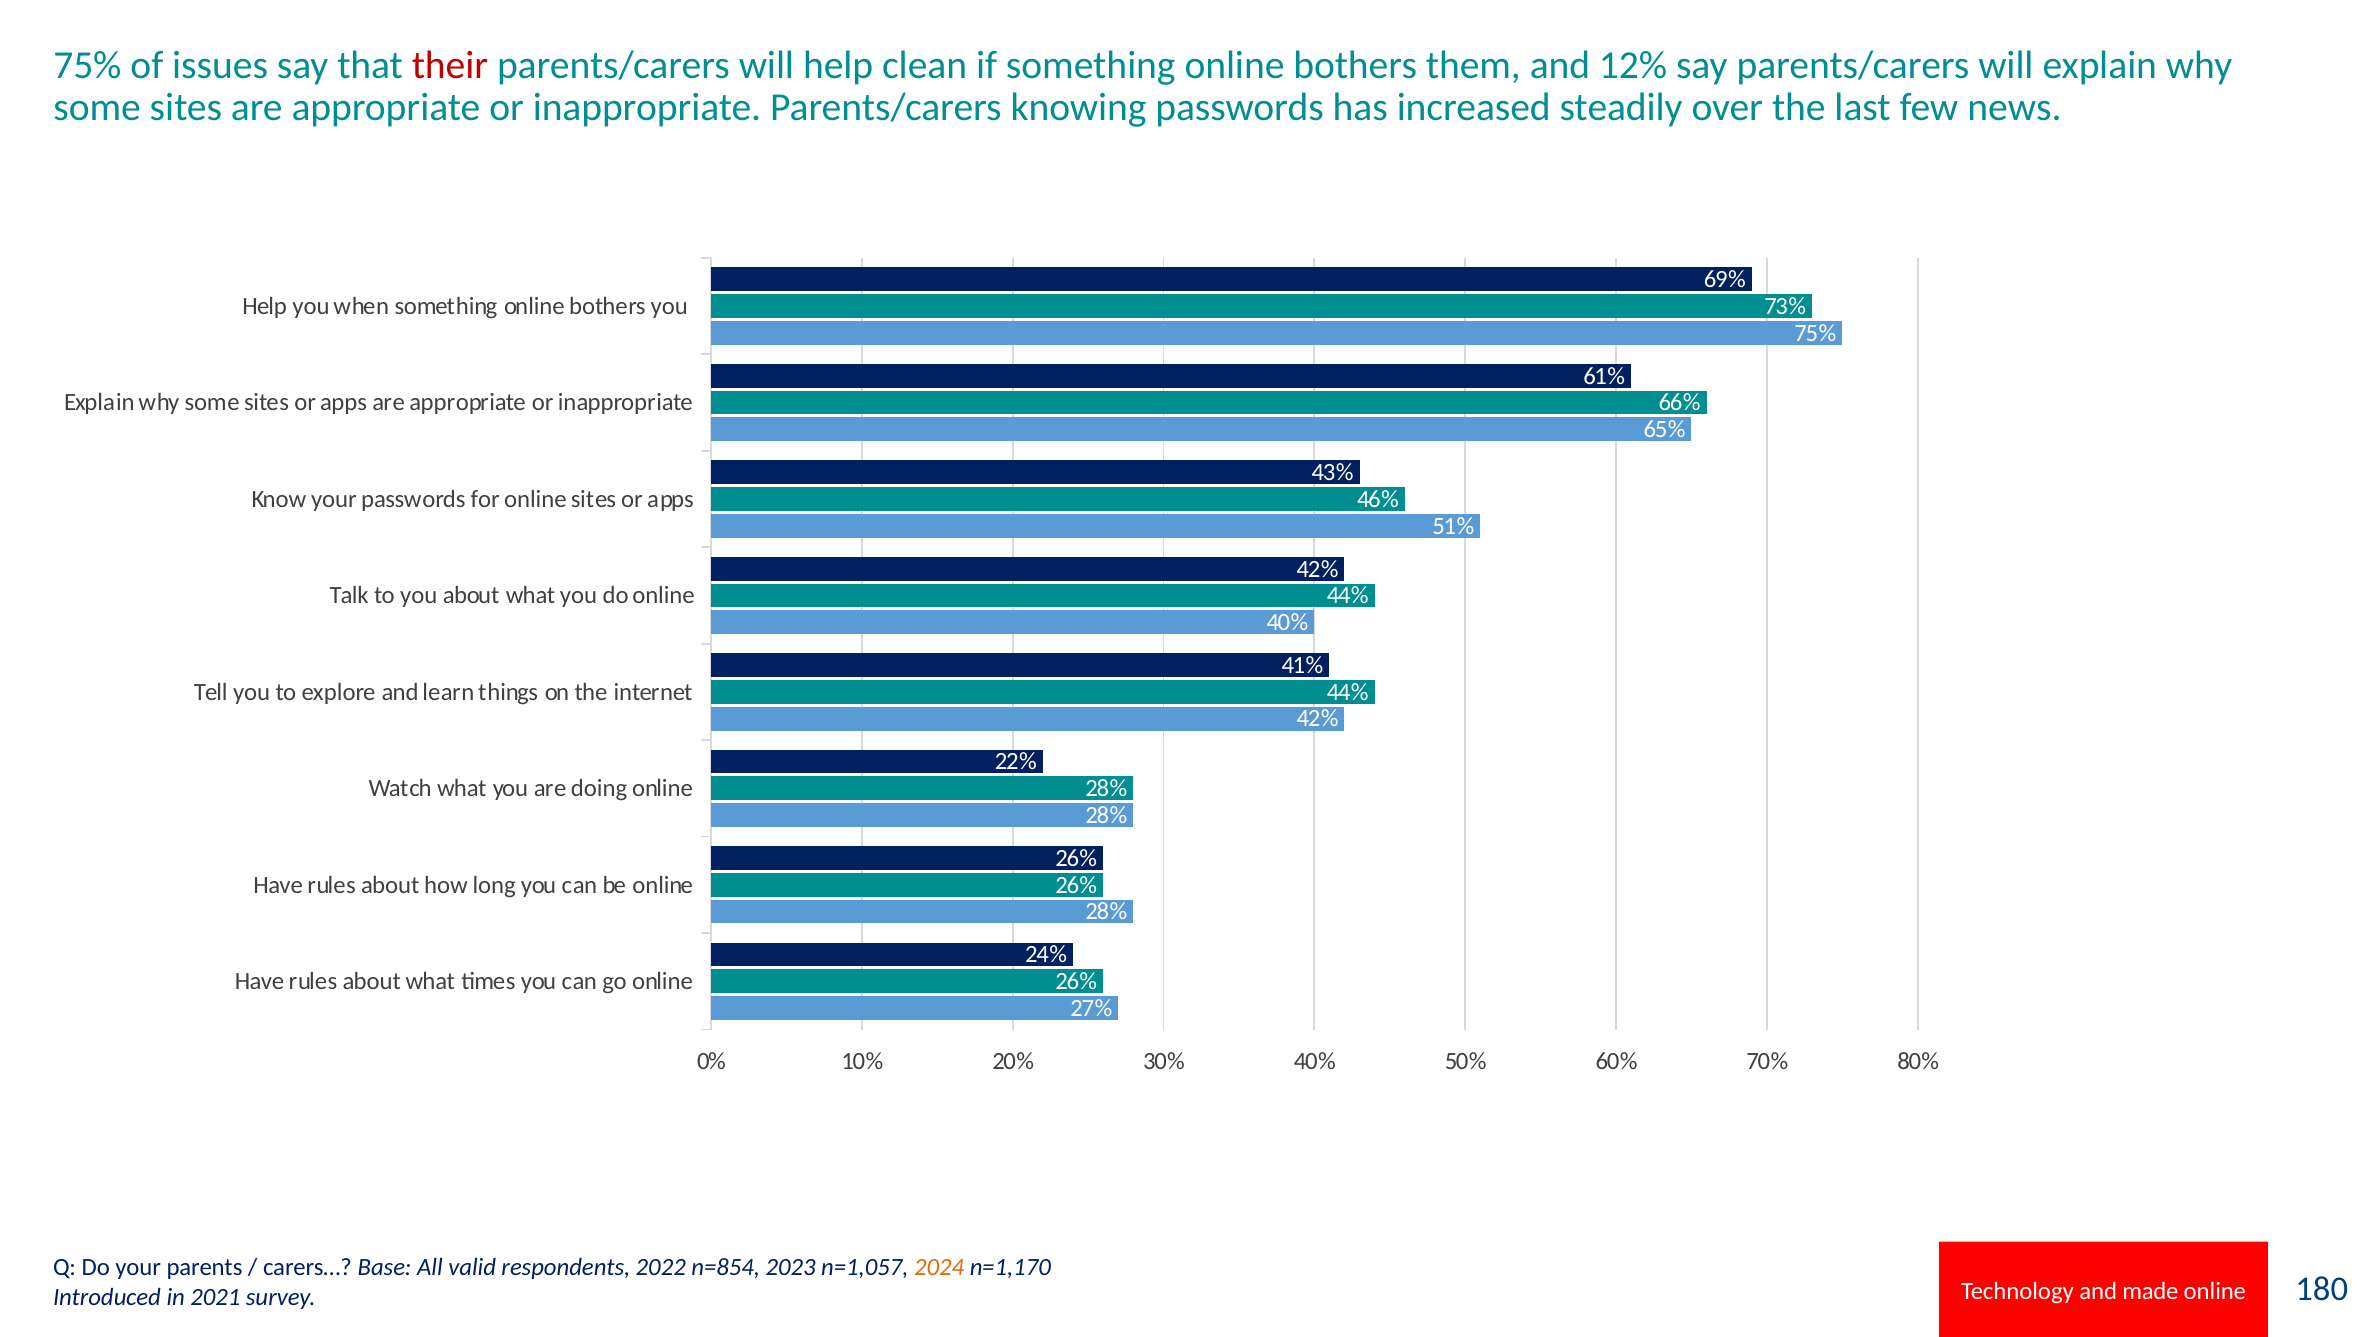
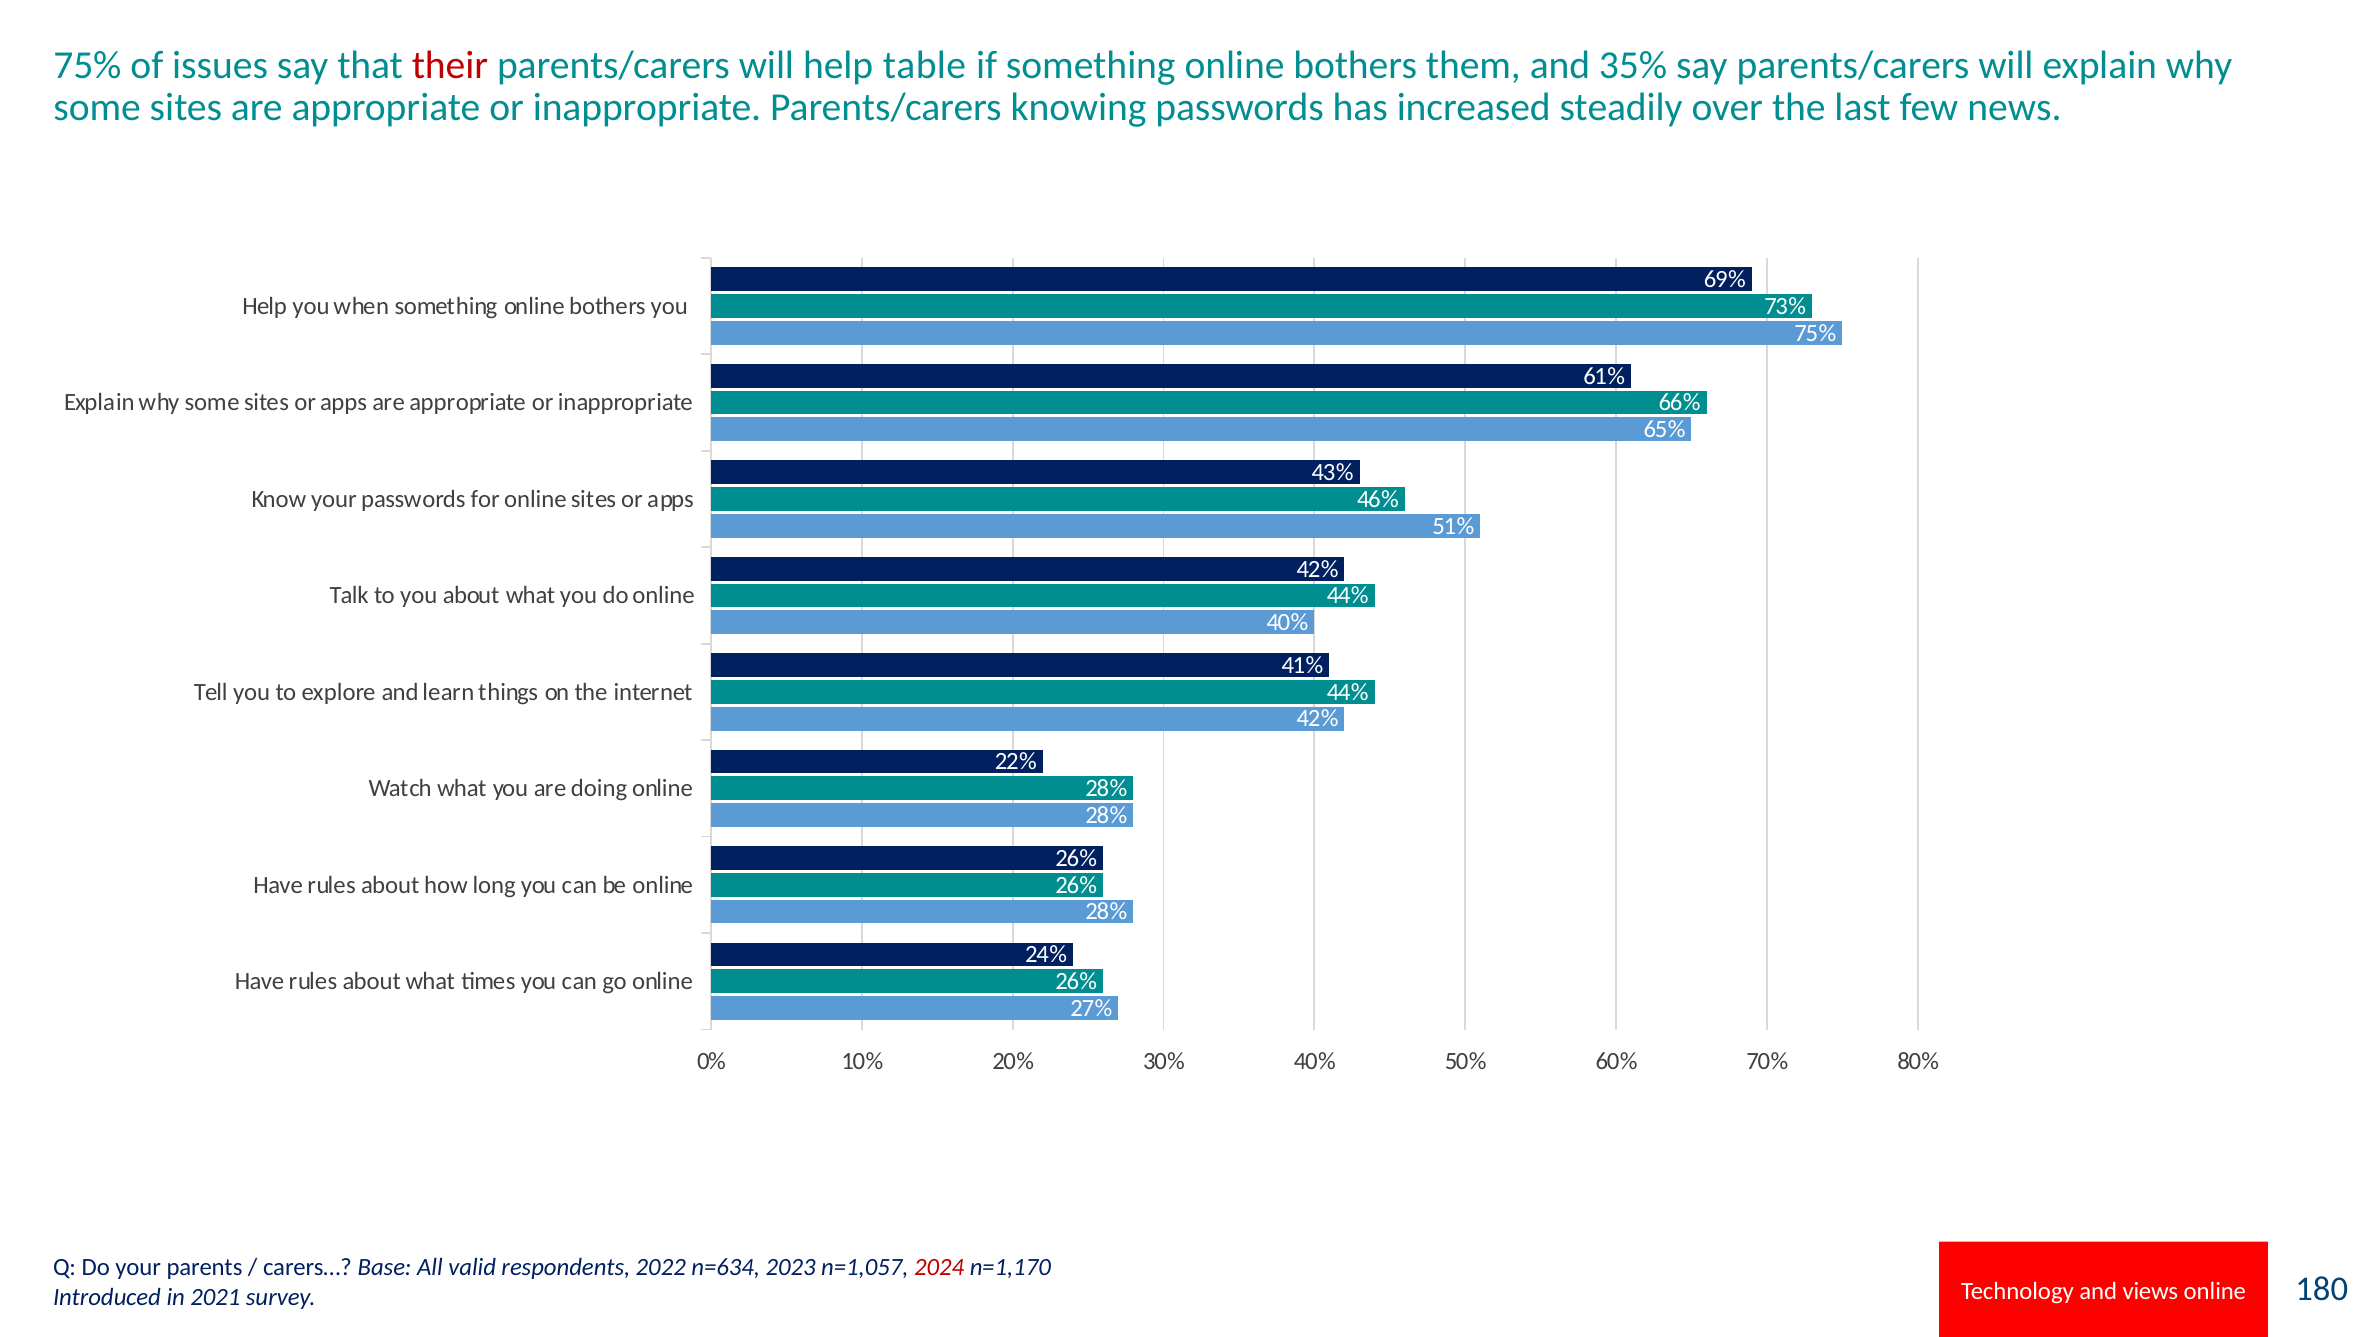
clean: clean -> table
12%: 12% -> 35%
n=854: n=854 -> n=634
2024 colour: orange -> red
made: made -> views
